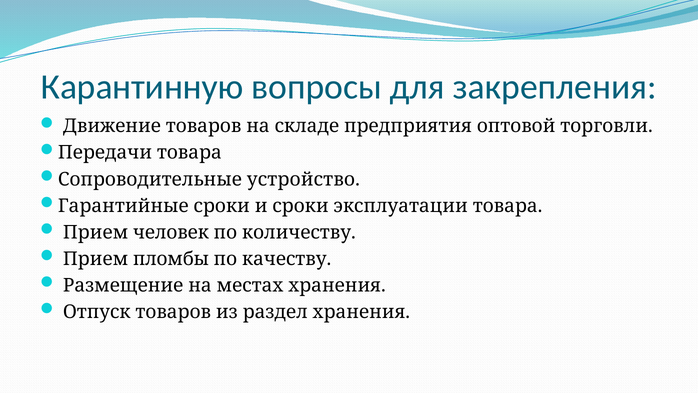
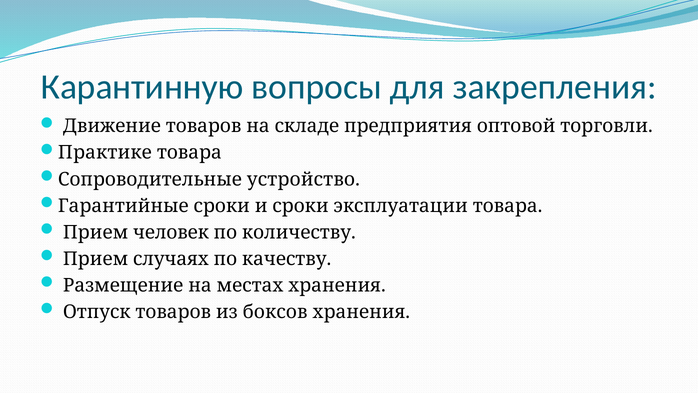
Передачи: Передачи -> Практике
пломбы: пломбы -> случаях
раздел: раздел -> боксов
